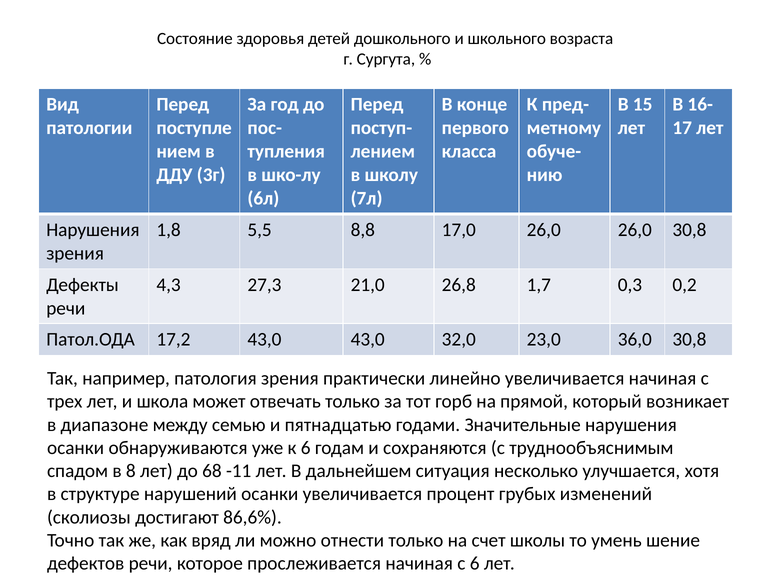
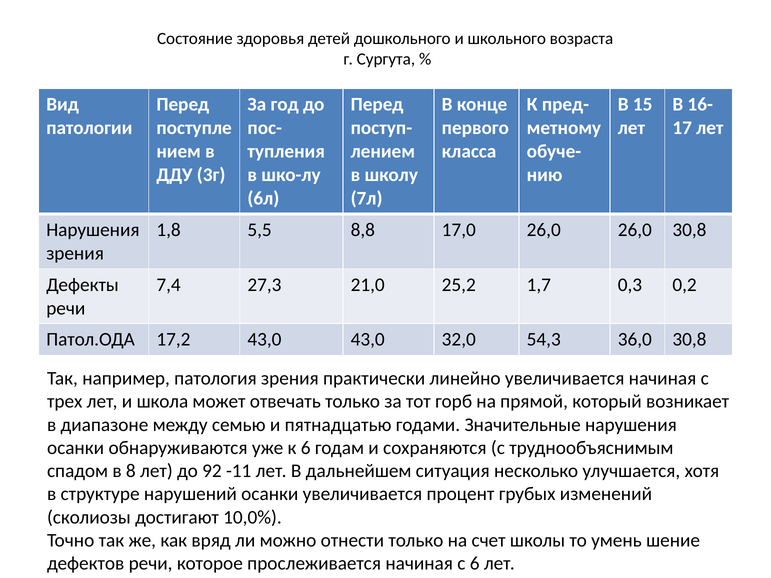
4,3: 4,3 -> 7,4
26,8: 26,8 -> 25,2
23,0: 23,0 -> 54,3
68: 68 -> 92
86,6%: 86,6% -> 10,0%
